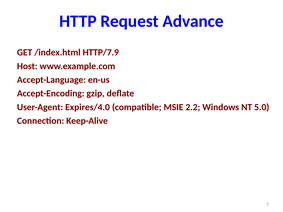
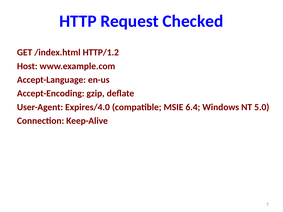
Advance: Advance -> Checked
HTTP/7.9: HTTP/7.9 -> HTTP/1.2
2.2: 2.2 -> 6.4
